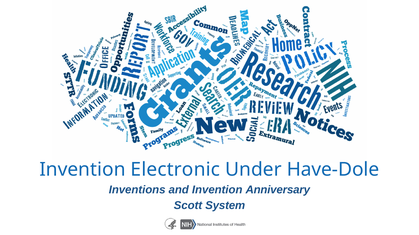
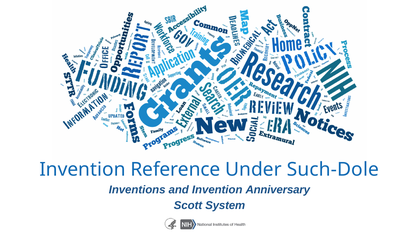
Electronic: Electronic -> Reference
Have-Dole: Have-Dole -> Such-Dole
